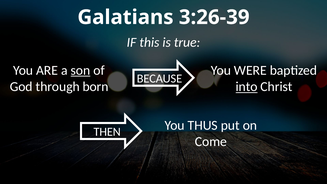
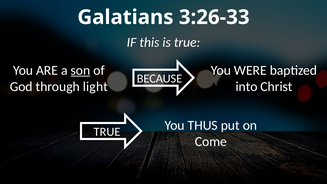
3:26-39: 3:26-39 -> 3:26-33
born: born -> light
into underline: present -> none
THEN at (107, 132): THEN -> TRUE
